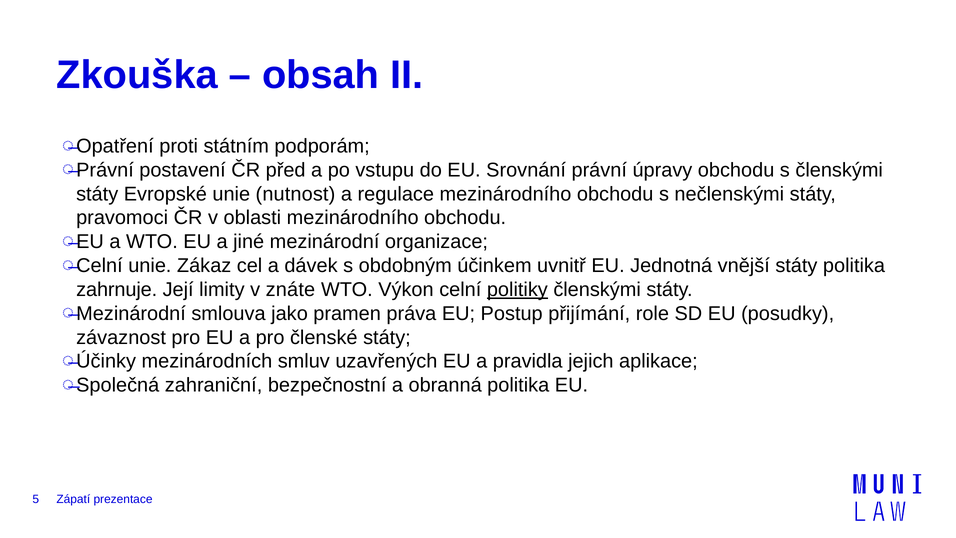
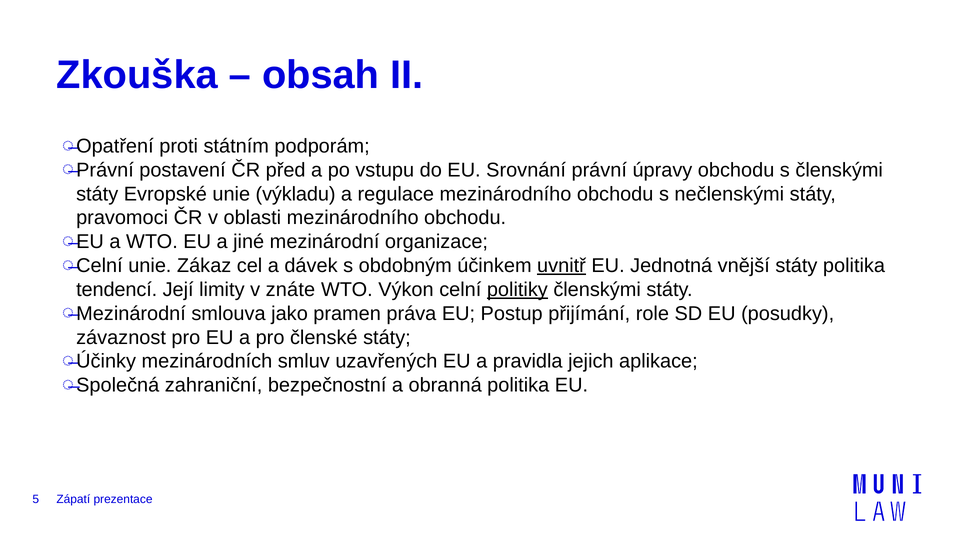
nutnost: nutnost -> výkladu
uvnitř underline: none -> present
zahrnuje: zahrnuje -> tendencí
